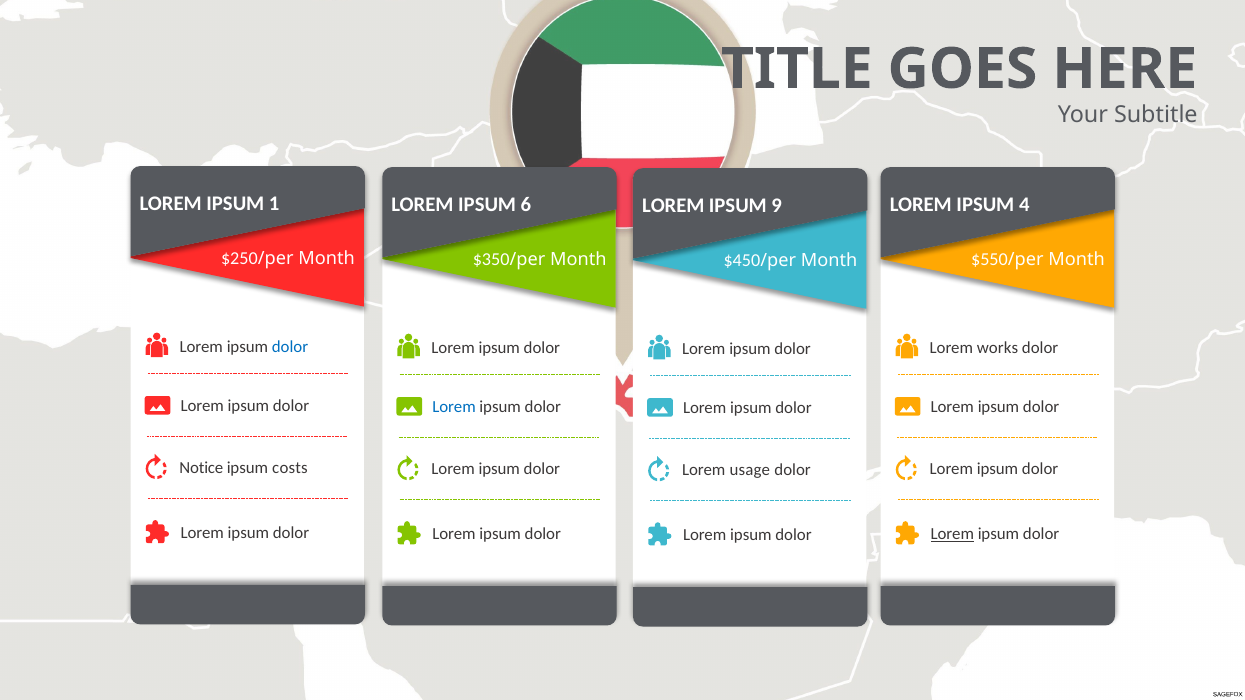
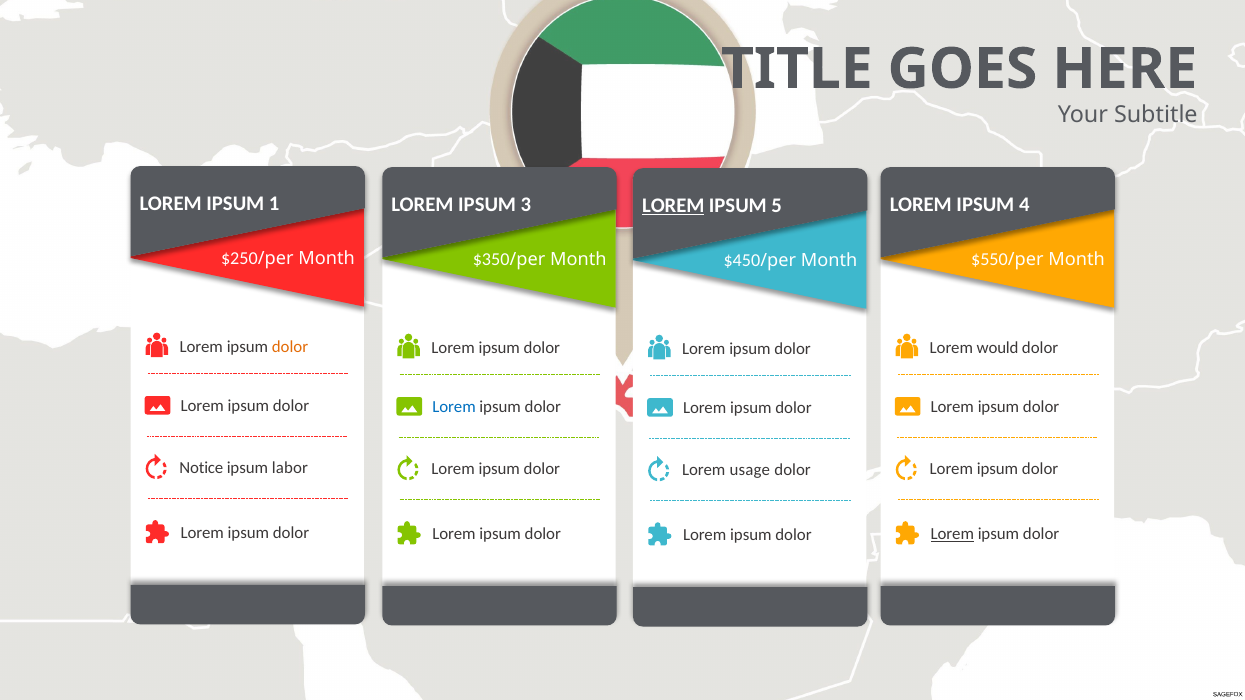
6: 6 -> 3
LOREM at (673, 206) underline: none -> present
9: 9 -> 5
dolor at (290, 347) colour: blue -> orange
works: works -> would
costs: costs -> labor
